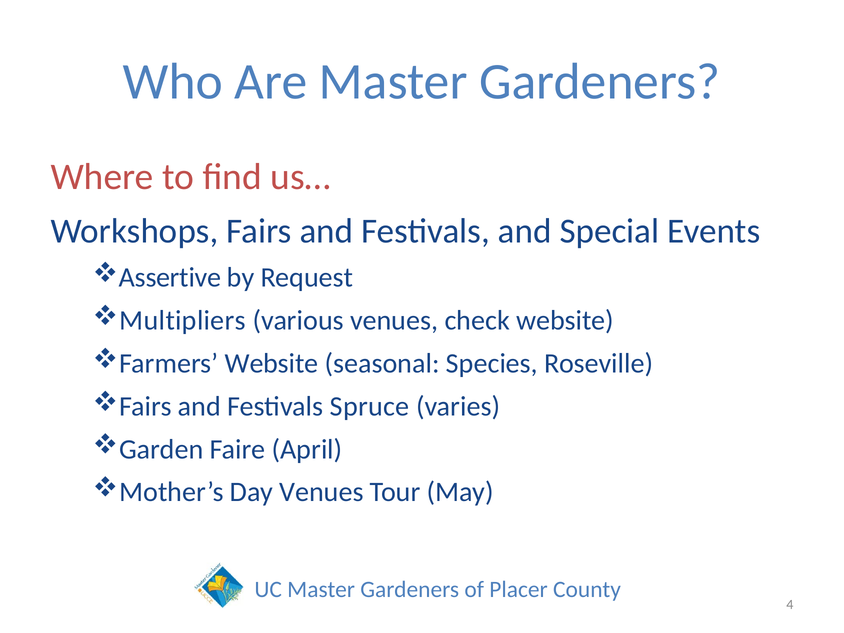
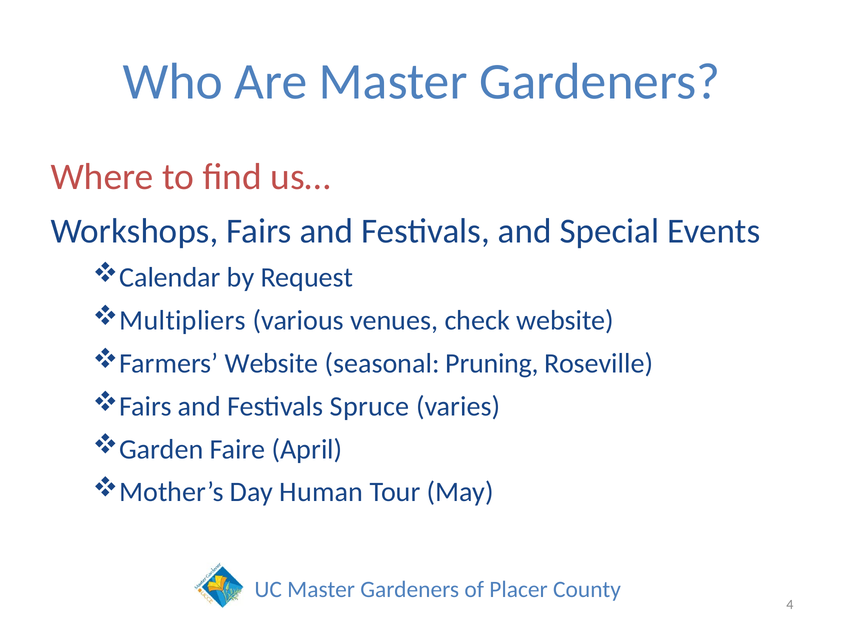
Assertive: Assertive -> Calendar
Species: Species -> Pruning
Day Venues: Venues -> Human
